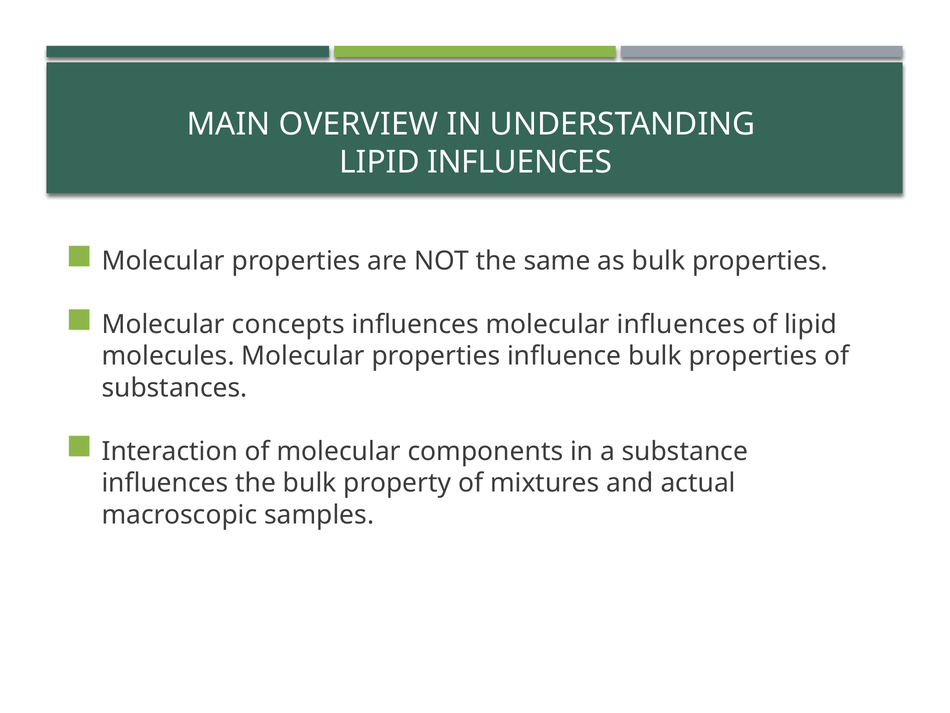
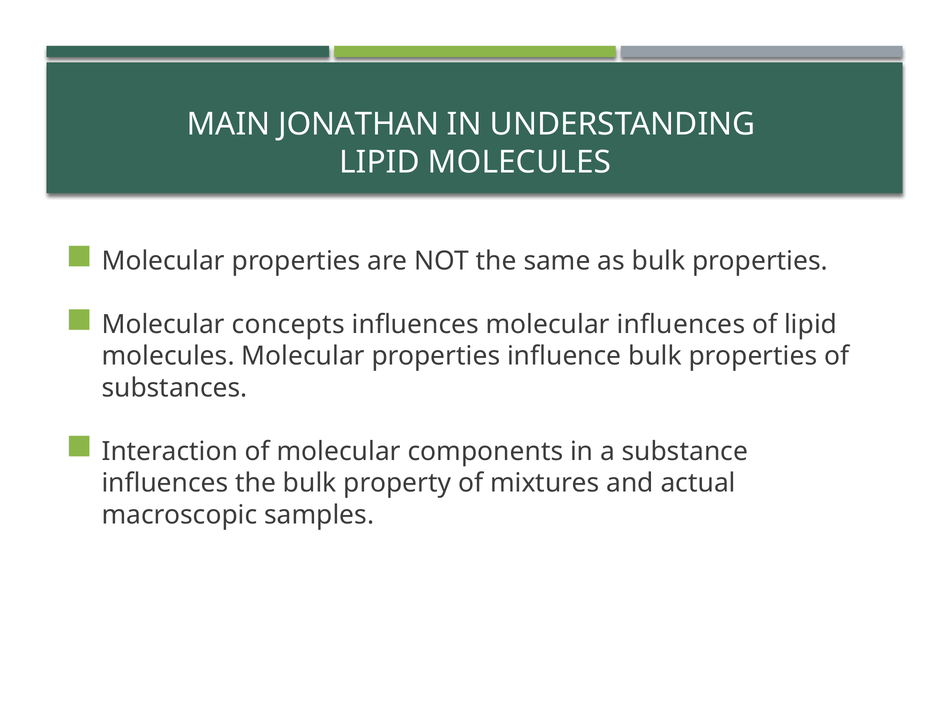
OVERVIEW: OVERVIEW -> JONATHAN
INFLUENCES at (520, 162): INFLUENCES -> MOLECULES
